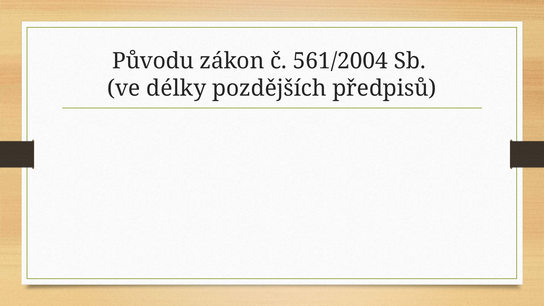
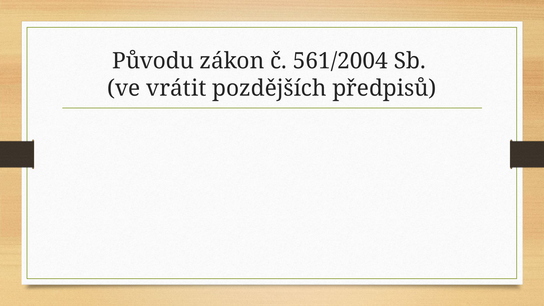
délky: délky -> vrátit
